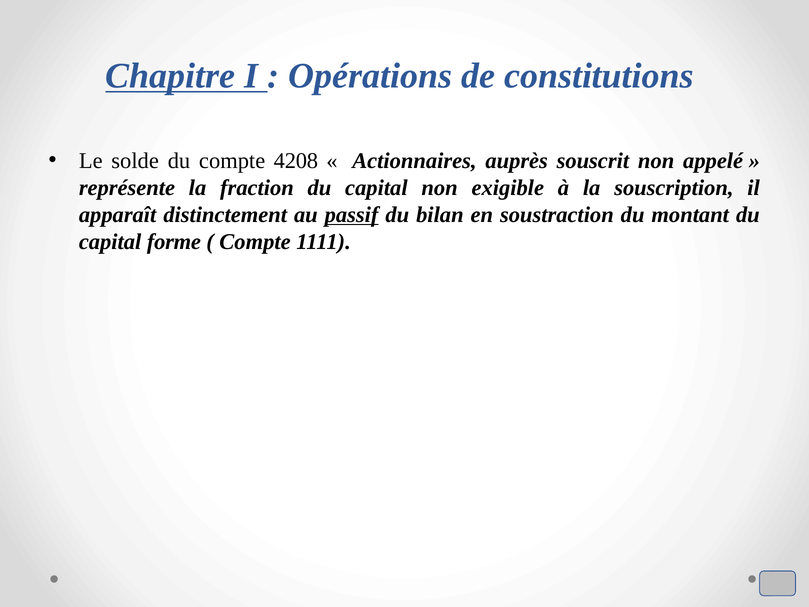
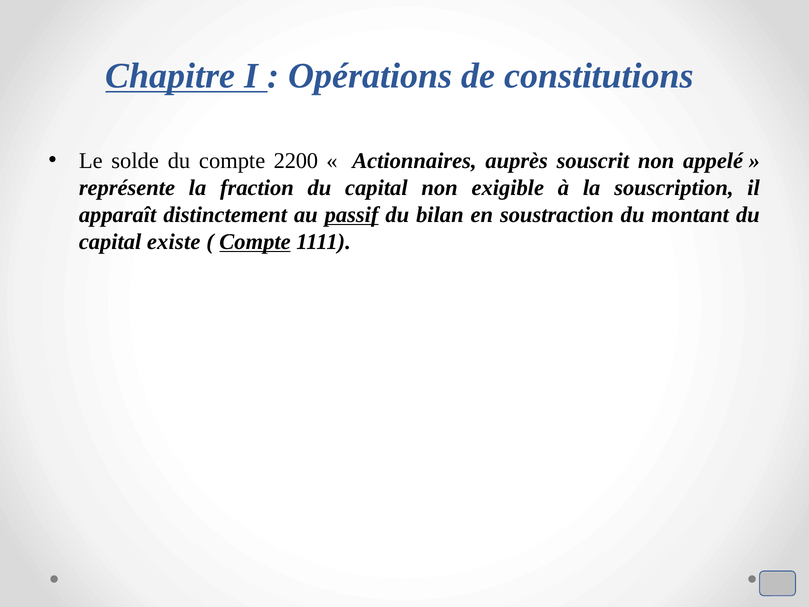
4208: 4208 -> 2200
forme: forme -> existe
Compte at (255, 242) underline: none -> present
